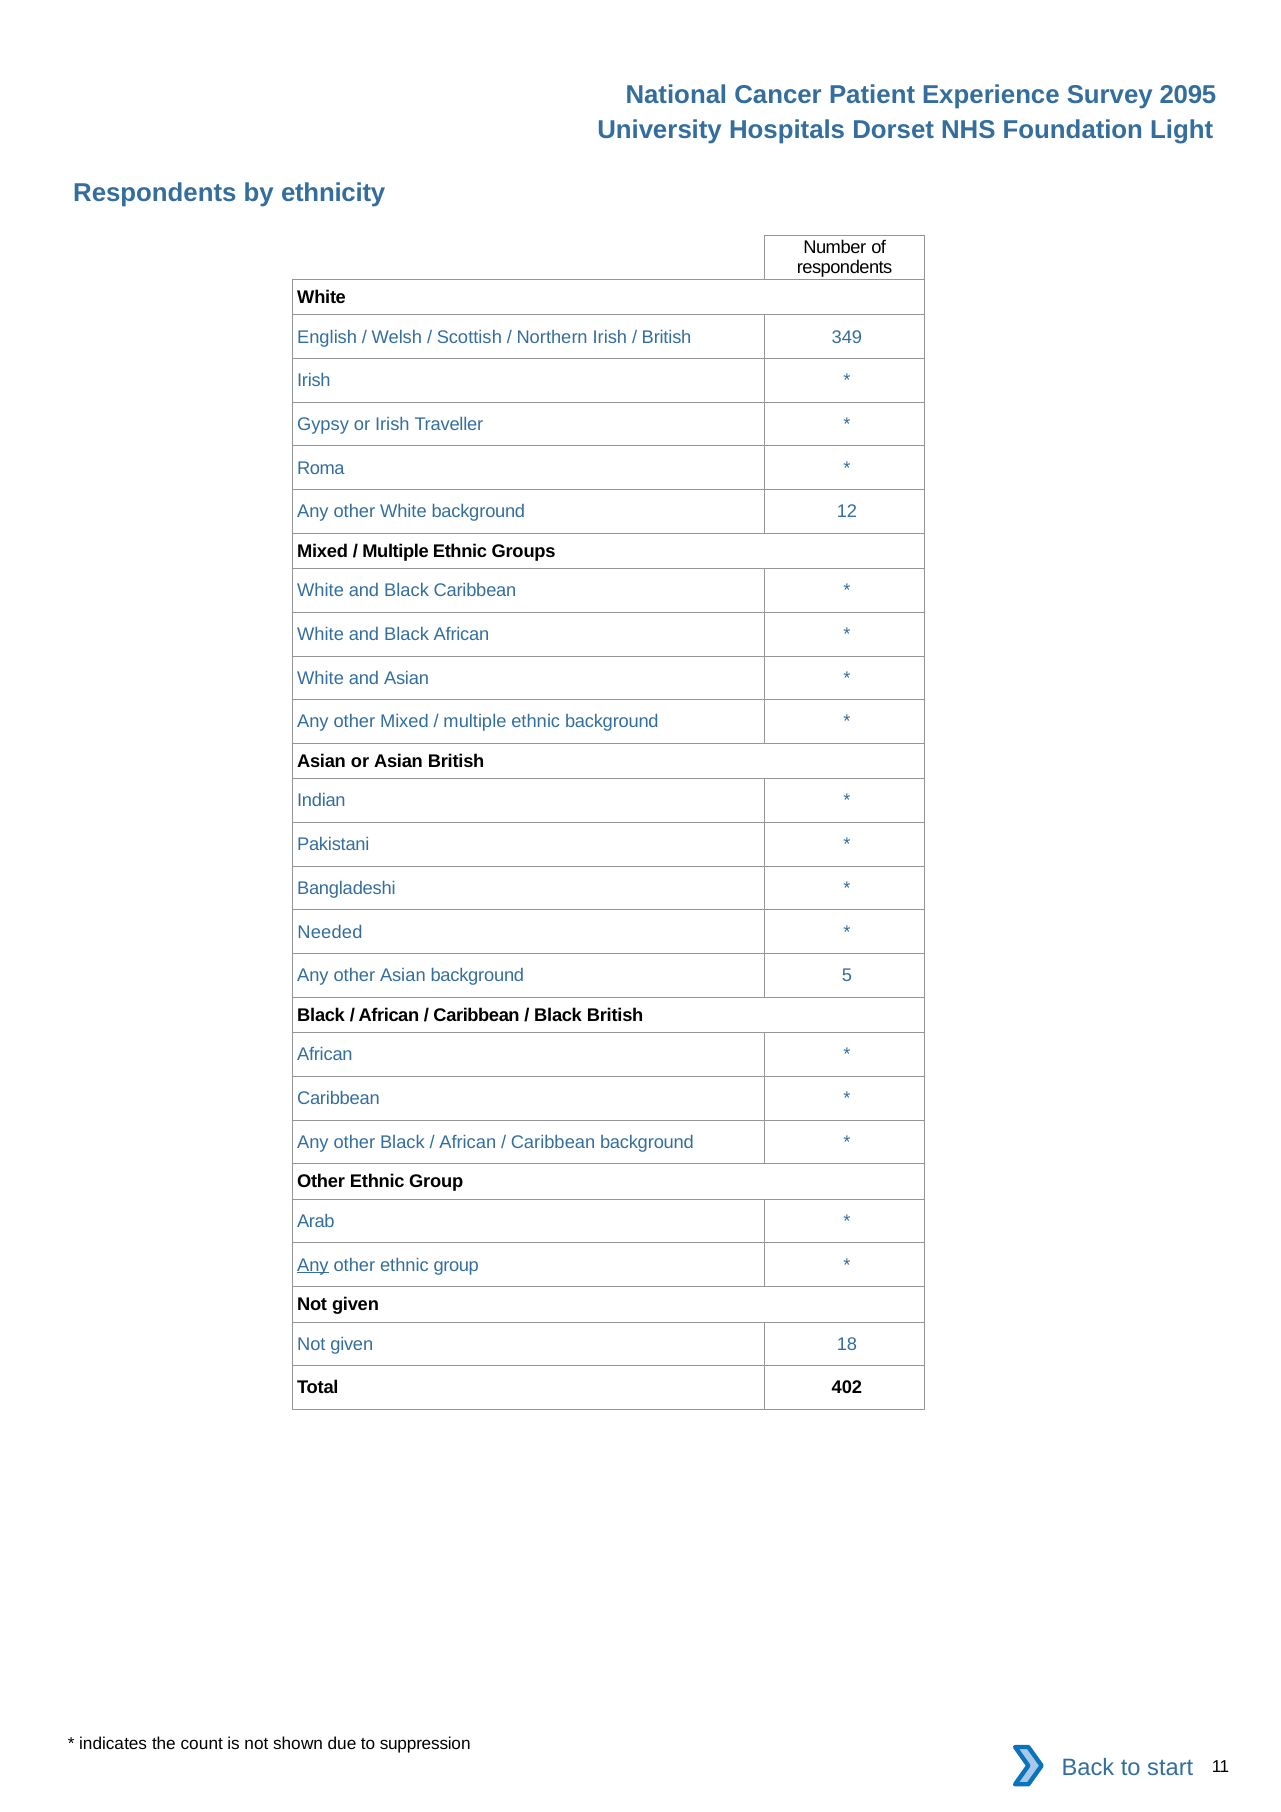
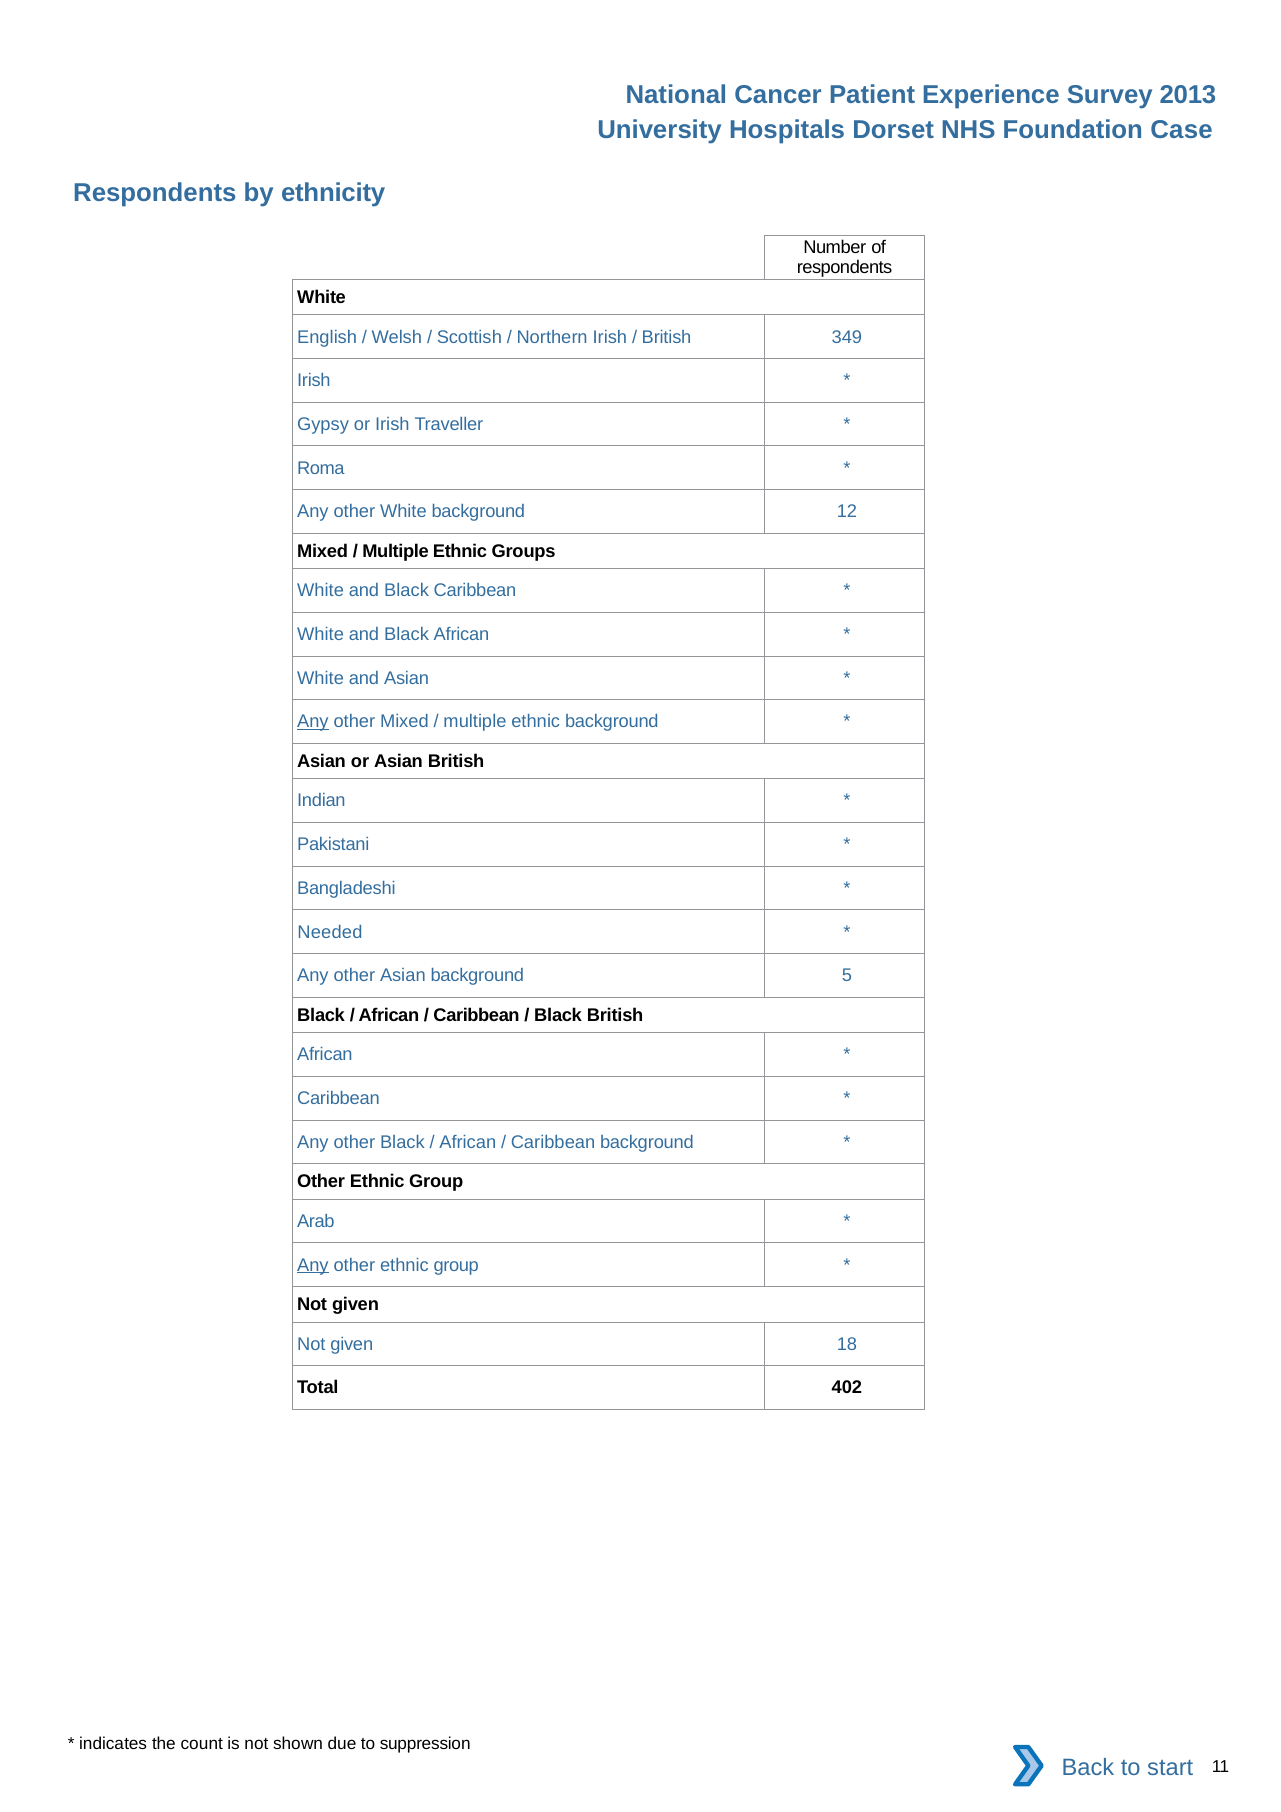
2095: 2095 -> 2013
Light: Light -> Case
Any at (313, 722) underline: none -> present
